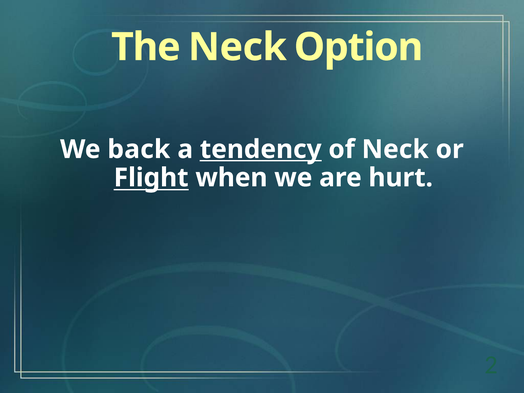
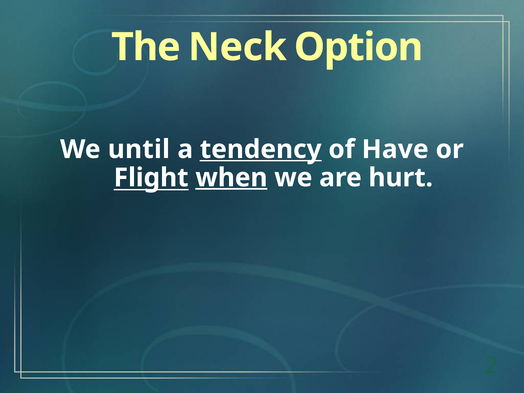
back: back -> until
of Neck: Neck -> Have
when underline: none -> present
